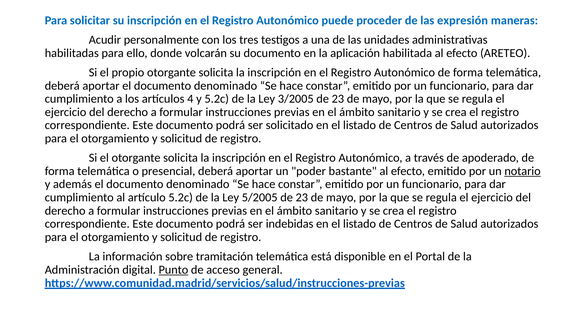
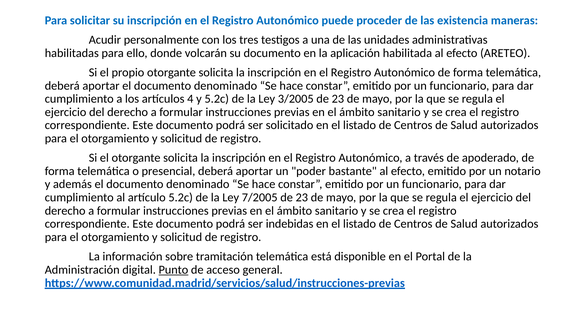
expresión: expresión -> existencia
notario underline: present -> none
5/2005: 5/2005 -> 7/2005
